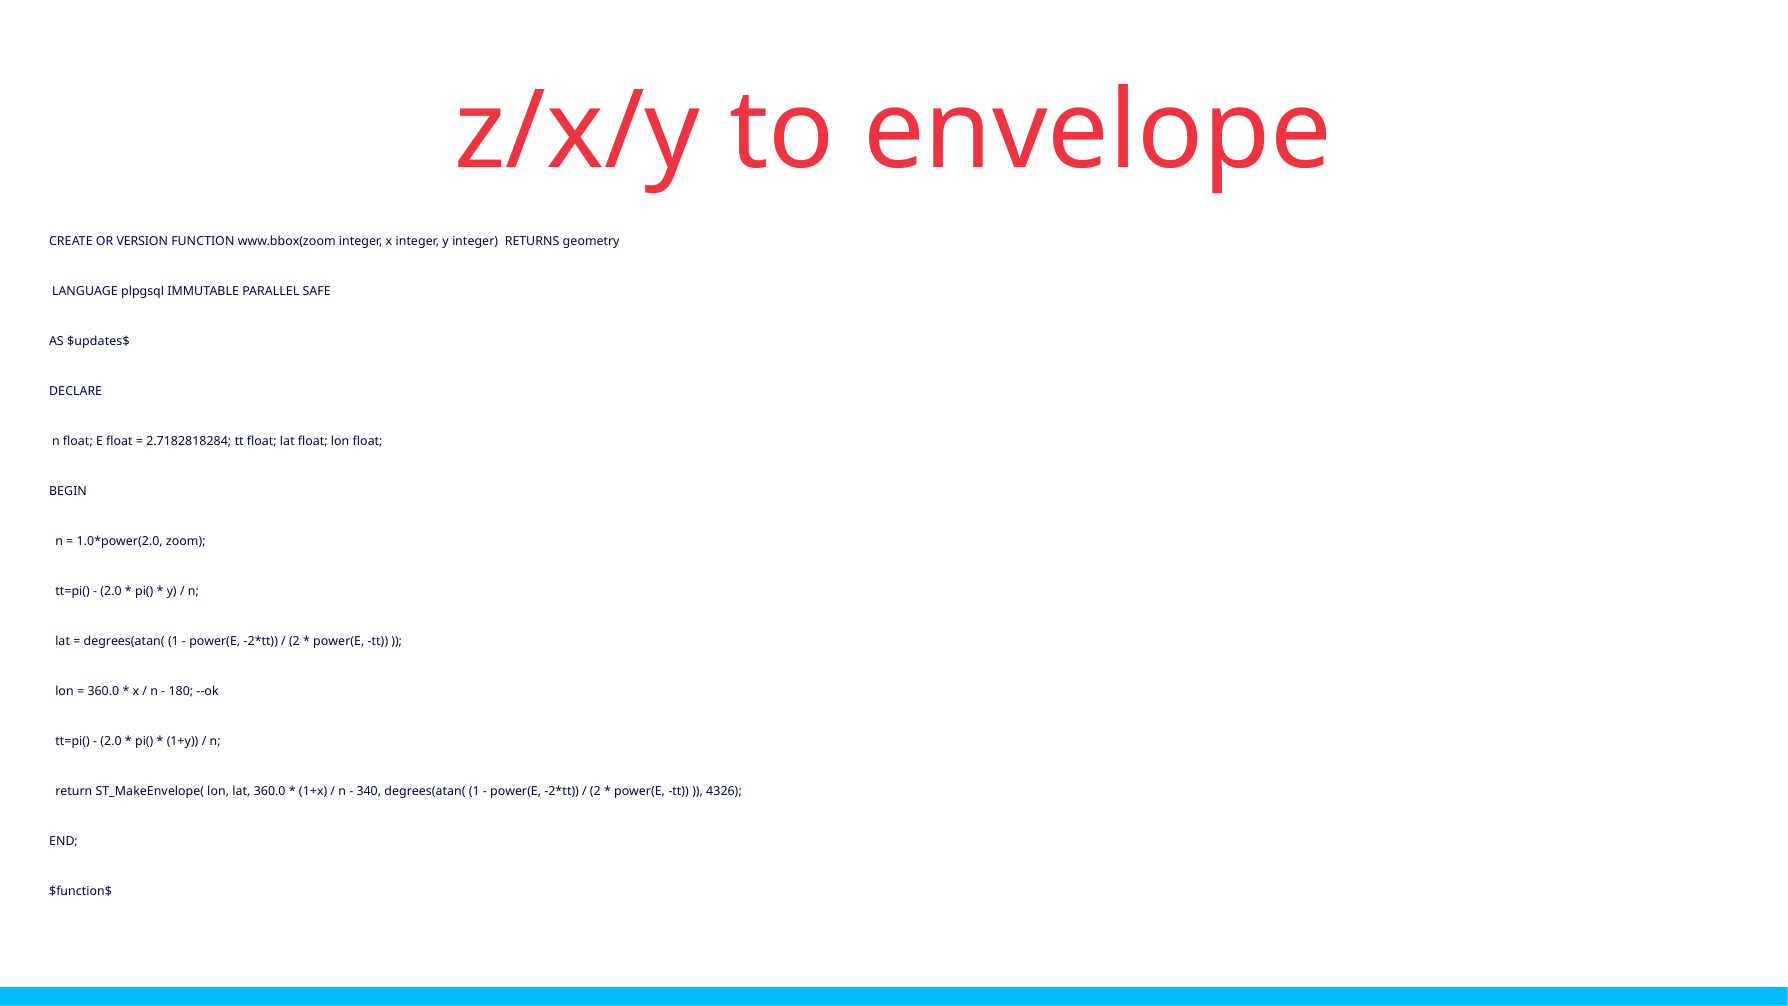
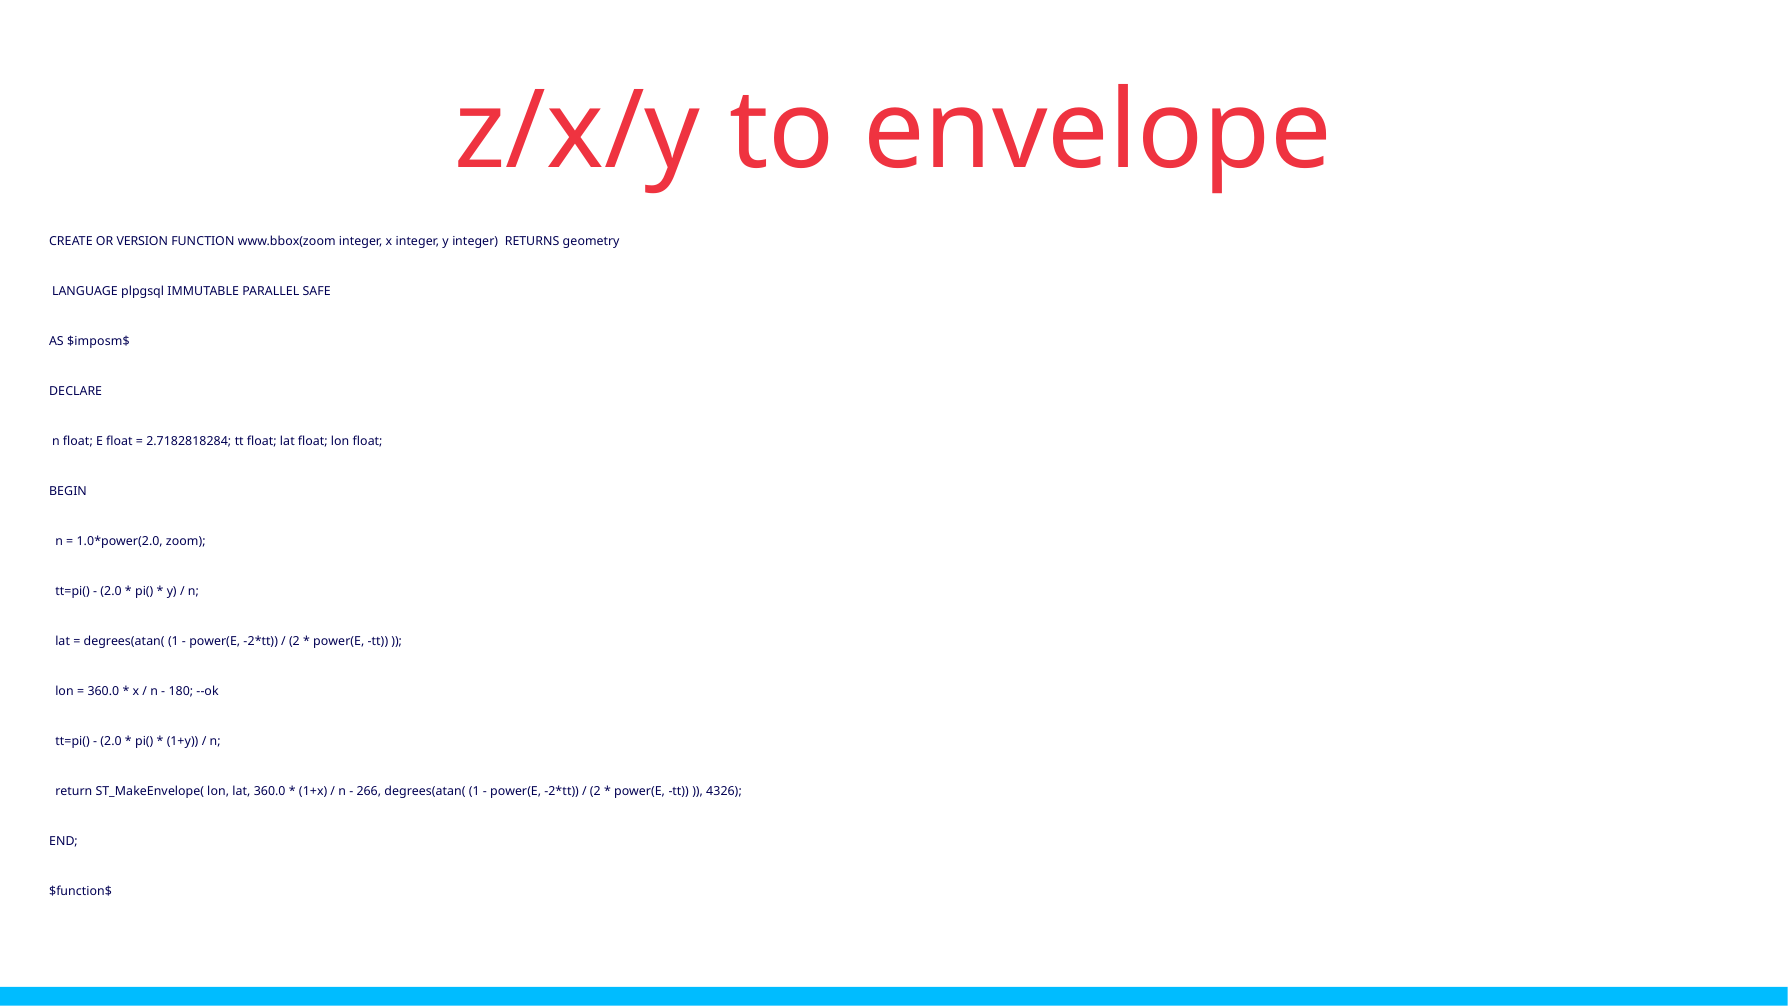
$updates$: $updates$ -> $imposm$
340: 340 -> 266
